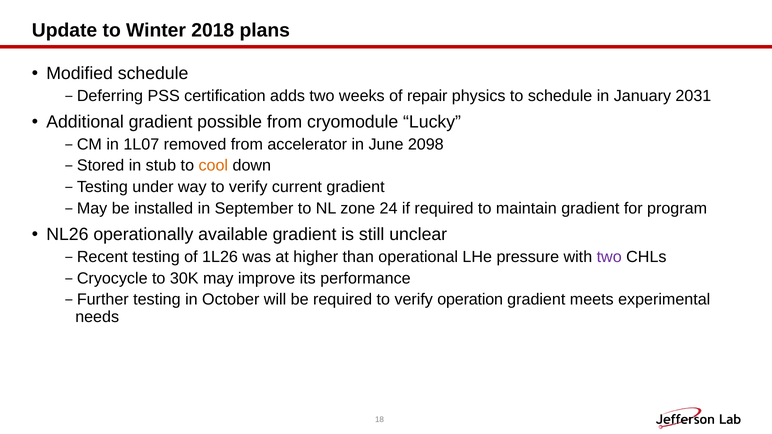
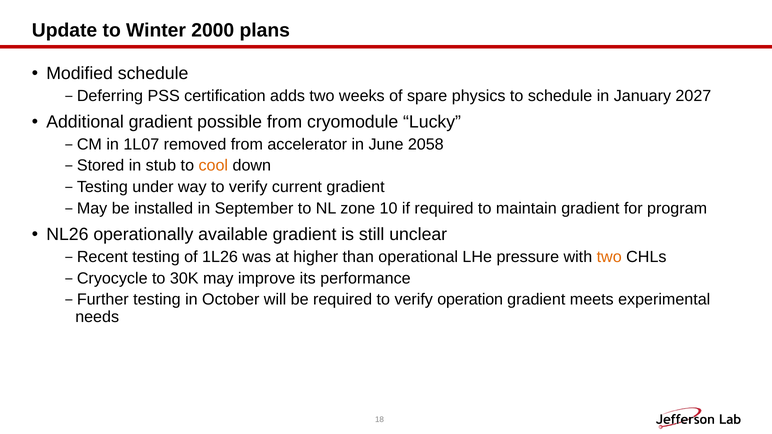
2018: 2018 -> 2000
repair: repair -> spare
2031: 2031 -> 2027
2098: 2098 -> 2058
24: 24 -> 10
two at (609, 257) colour: purple -> orange
